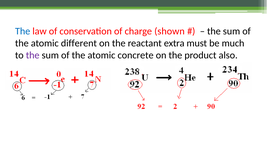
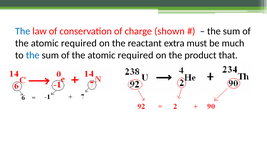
different at (79, 43): different -> required
the at (33, 55) colour: purple -> blue
concrete at (136, 55): concrete -> required
also: also -> that
